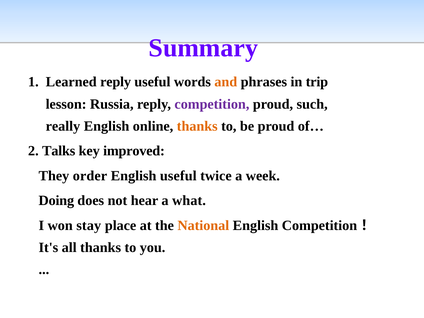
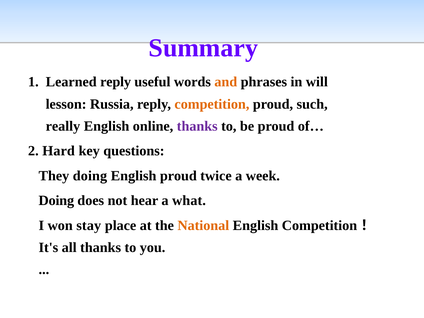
trip: trip -> will
competition at (212, 104) colour: purple -> orange
thanks at (197, 126) colour: orange -> purple
Talks: Talks -> Hard
improved: improved -> questions
They order: order -> doing
English useful: useful -> proud
